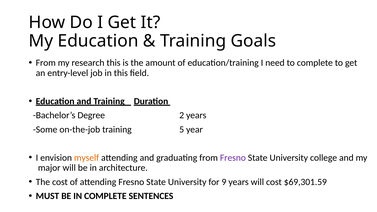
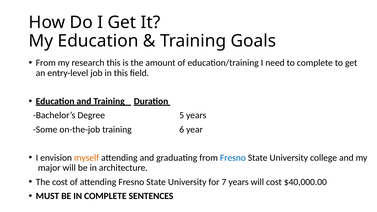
2: 2 -> 5
5: 5 -> 6
Fresno at (233, 158) colour: purple -> blue
9: 9 -> 7
$69,301.59: $69,301.59 -> $40,000.00
